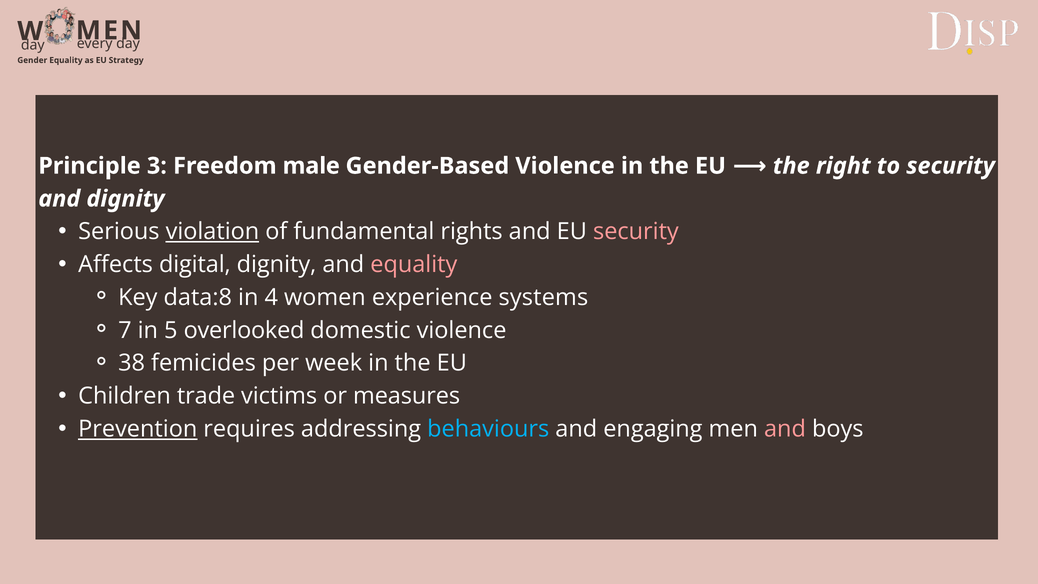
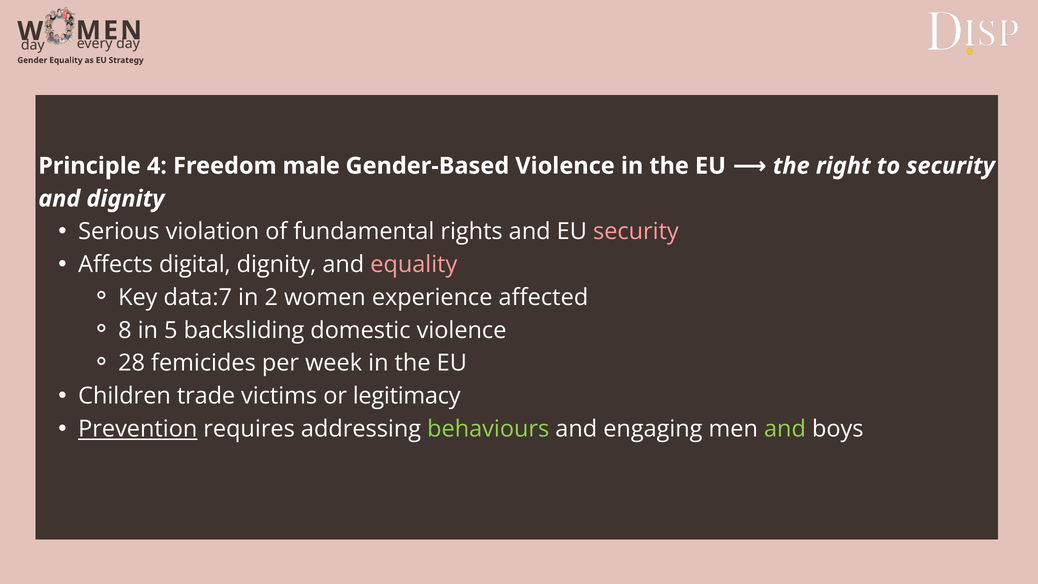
3: 3 -> 4
violation underline: present -> none
data:8: data:8 -> data:7
4: 4 -> 2
systems: systems -> affected
7: 7 -> 8
overlooked: overlooked -> backsliding
38: 38 -> 28
measures: measures -> legitimacy
behaviours colour: light blue -> light green
and at (785, 429) colour: pink -> light green
